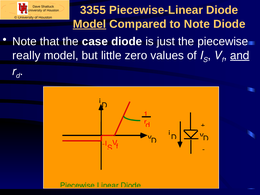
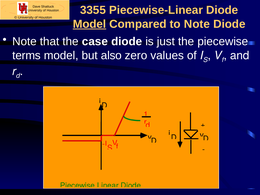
really: really -> terms
little: little -> also
and underline: present -> none
